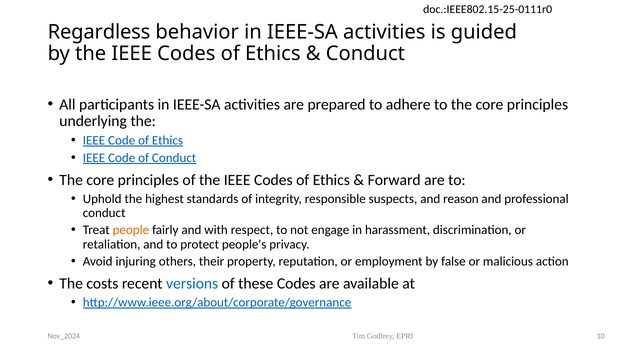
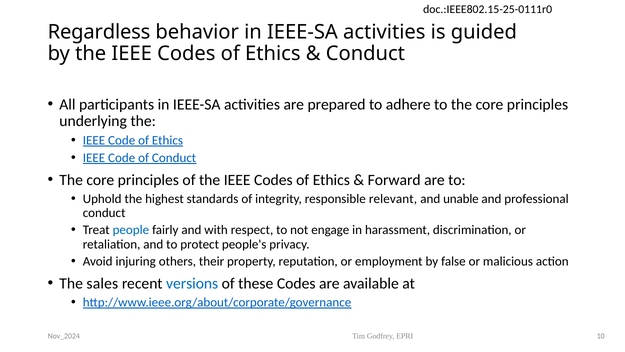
suspects: suspects -> relevant
reason: reason -> unable
people colour: orange -> blue
costs: costs -> sales
